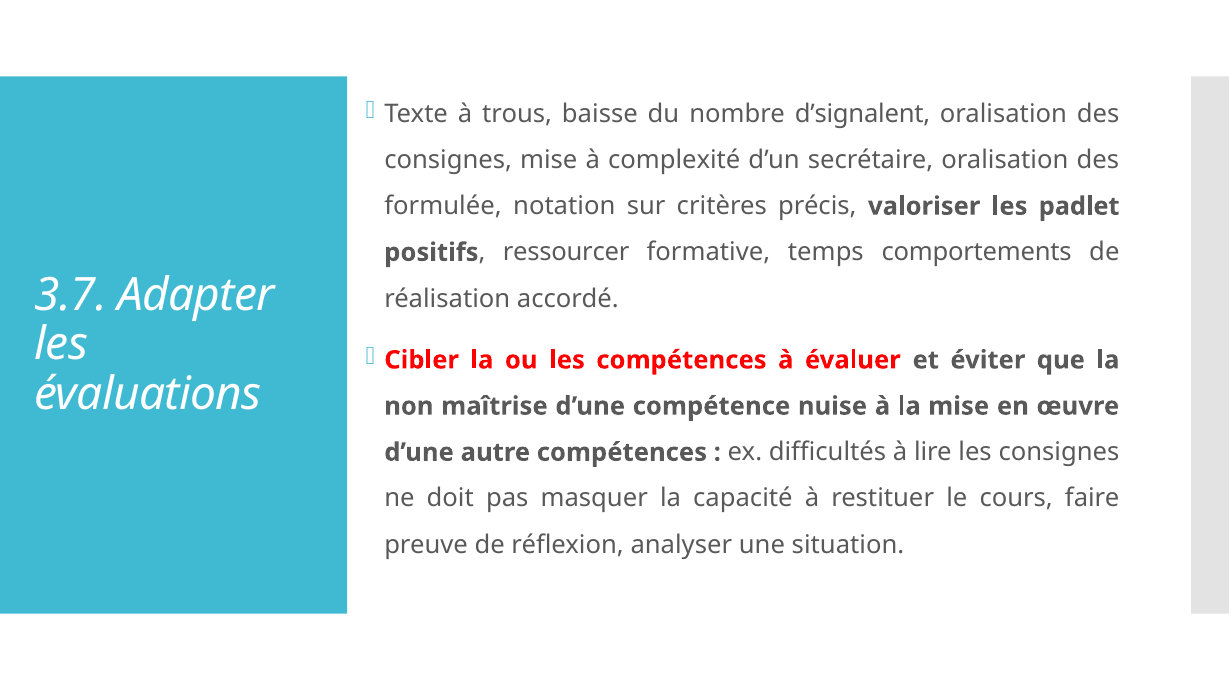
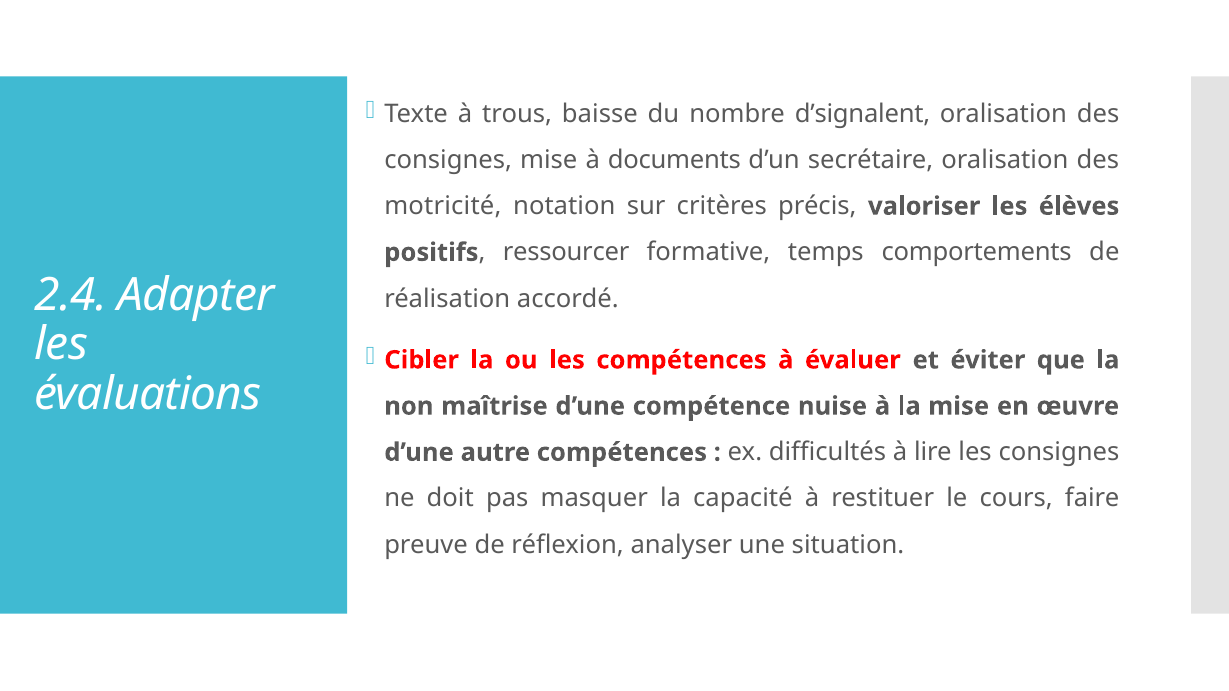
complexité: complexité -> documents
formulée: formulée -> motricité
padlet: padlet -> élèves
3.7: 3.7 -> 2.4
